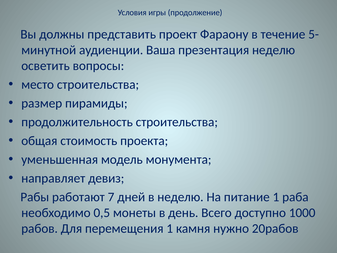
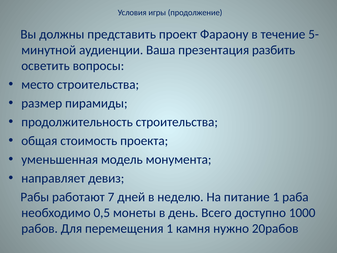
презентация неделю: неделю -> разбить
